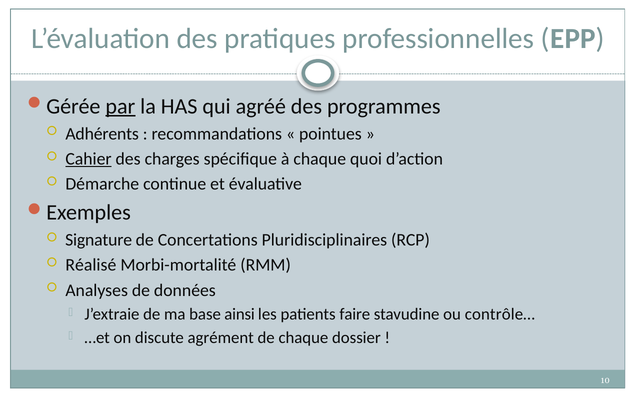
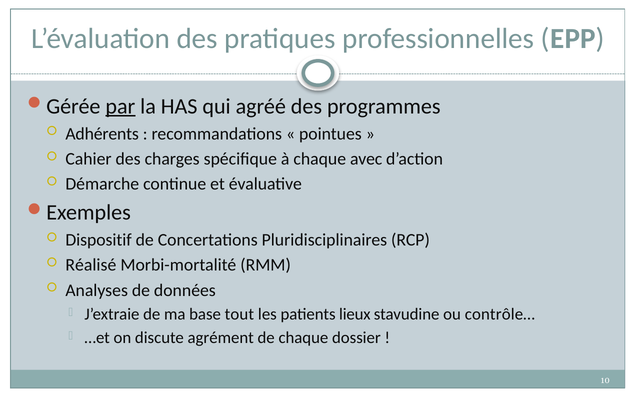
Cahier underline: present -> none
quoi: quoi -> avec
Signature: Signature -> Dispositif
ainsi: ainsi -> tout
faire: faire -> lieux
